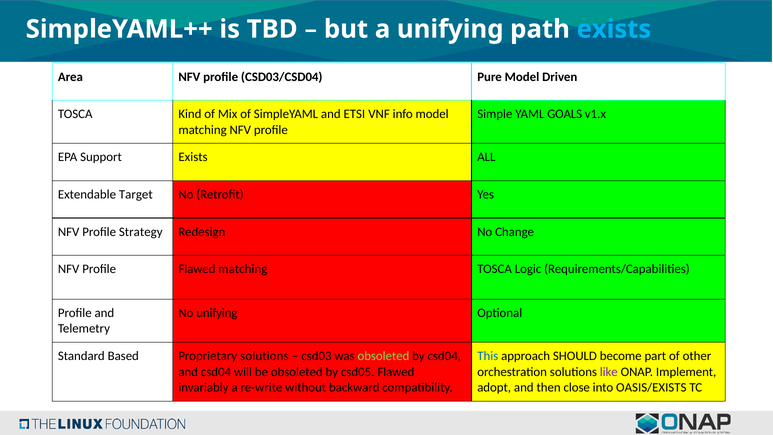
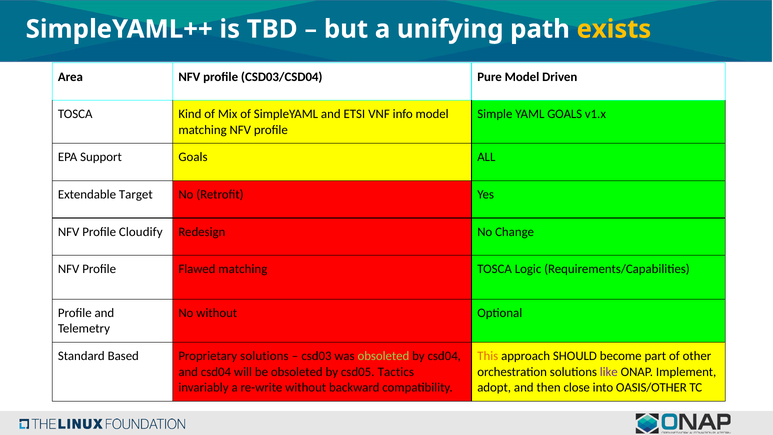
exists at (614, 29) colour: light blue -> yellow
Support Exists: Exists -> Goals
Strategy: Strategy -> Cloudify
No unifying: unifying -> without
This colour: blue -> orange
csd05 Flawed: Flawed -> Tactics
OASIS/EXISTS: OASIS/EXISTS -> OASIS/OTHER
